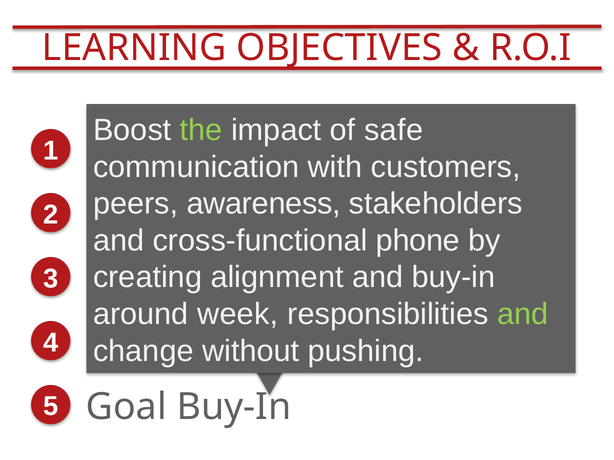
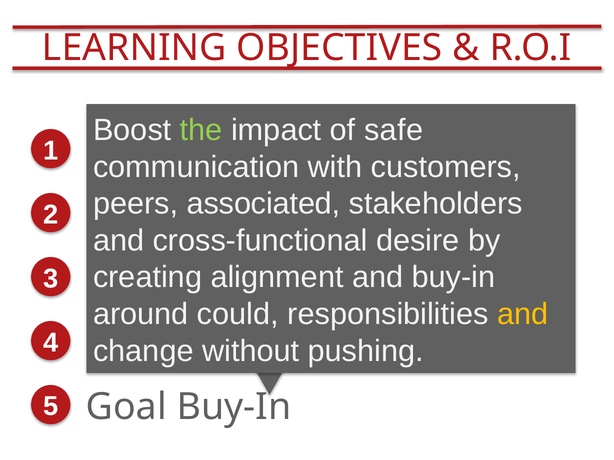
awareness: awareness -> associated
phone: phone -> desire
week: week -> could
and at (523, 315) colour: light green -> yellow
